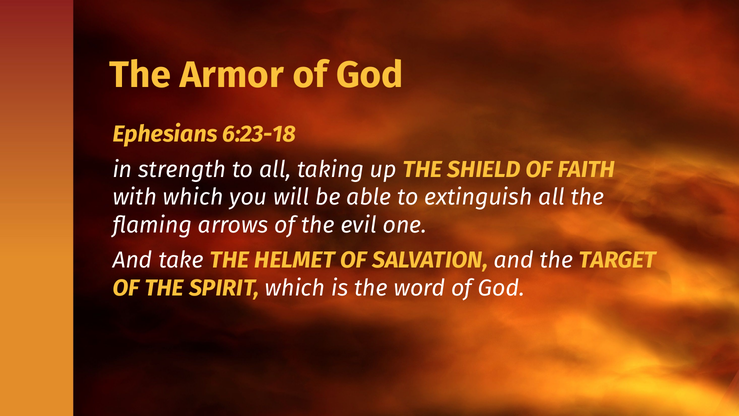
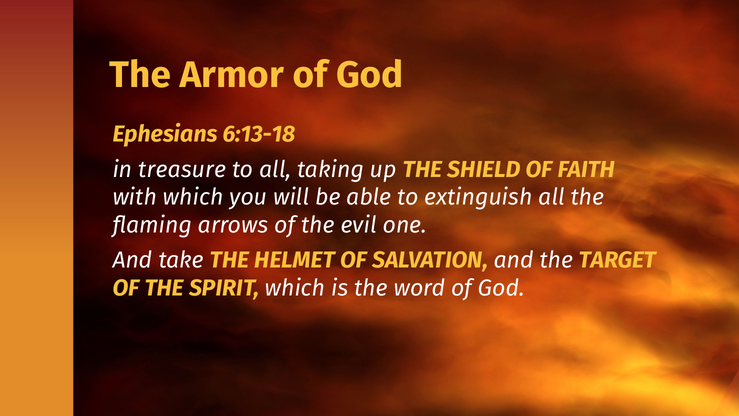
6:23-18: 6:23-18 -> 6:13-18
strength: strength -> treasure
